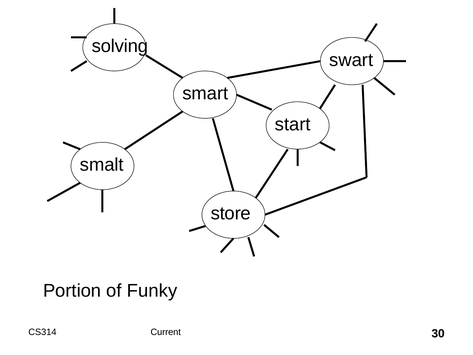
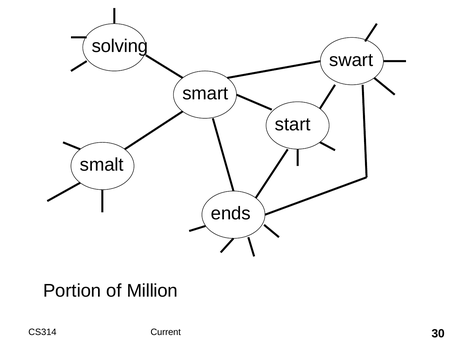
store: store -> ends
Funky: Funky -> Million
